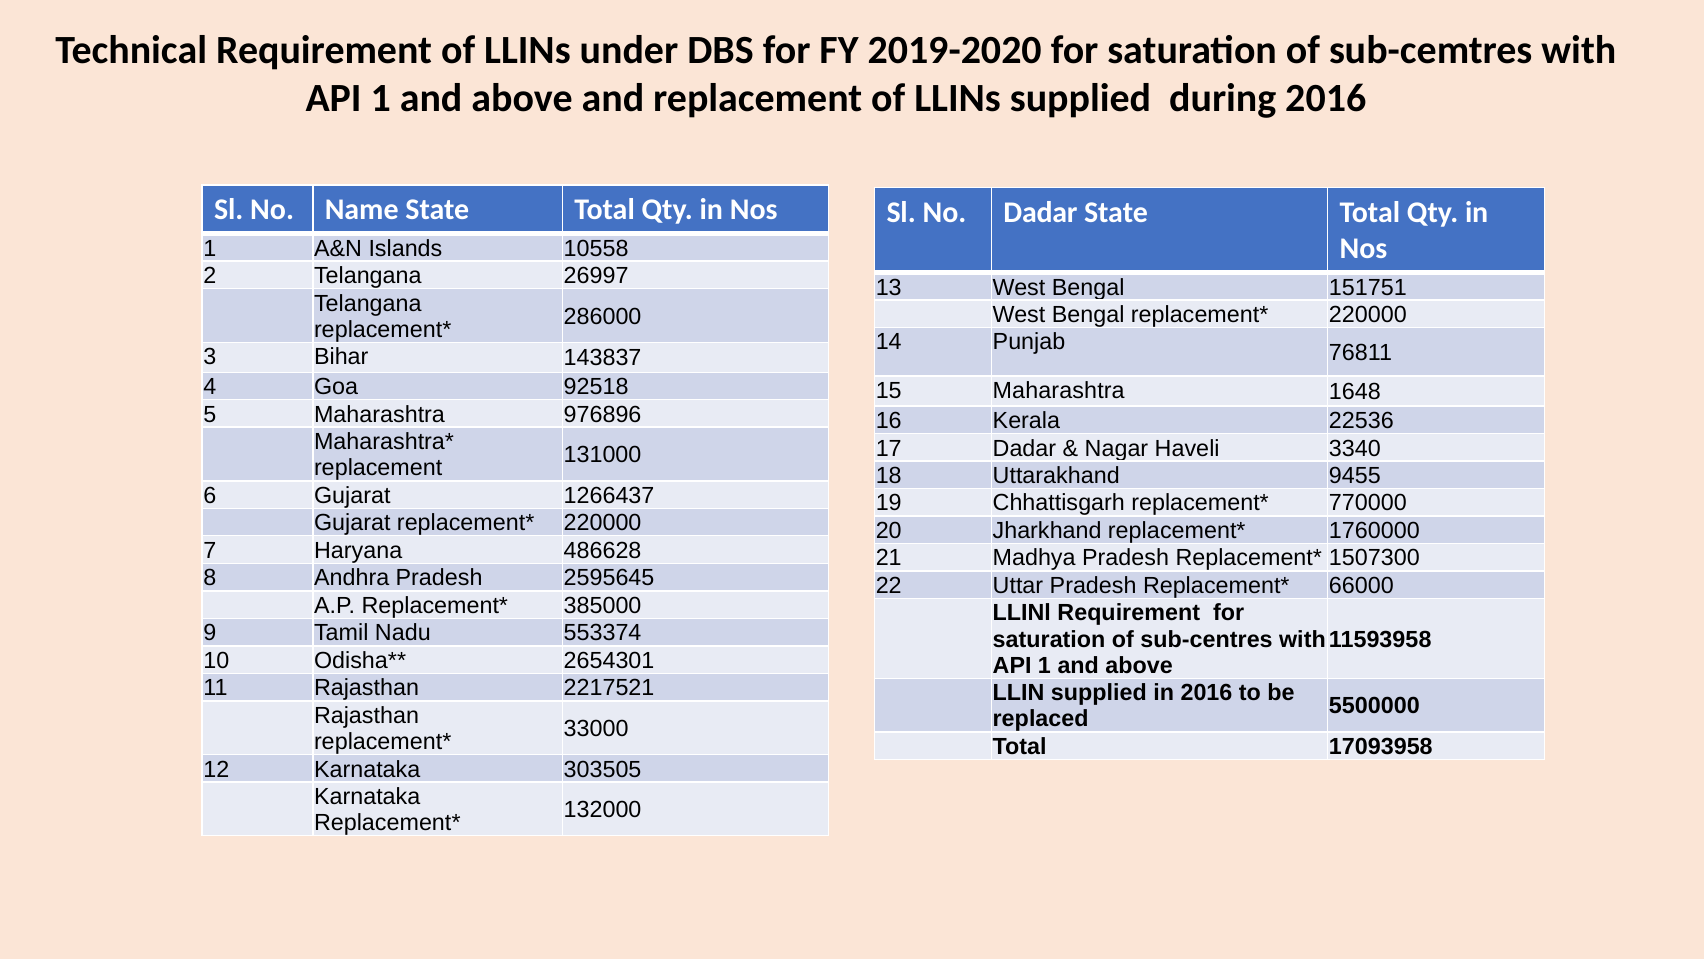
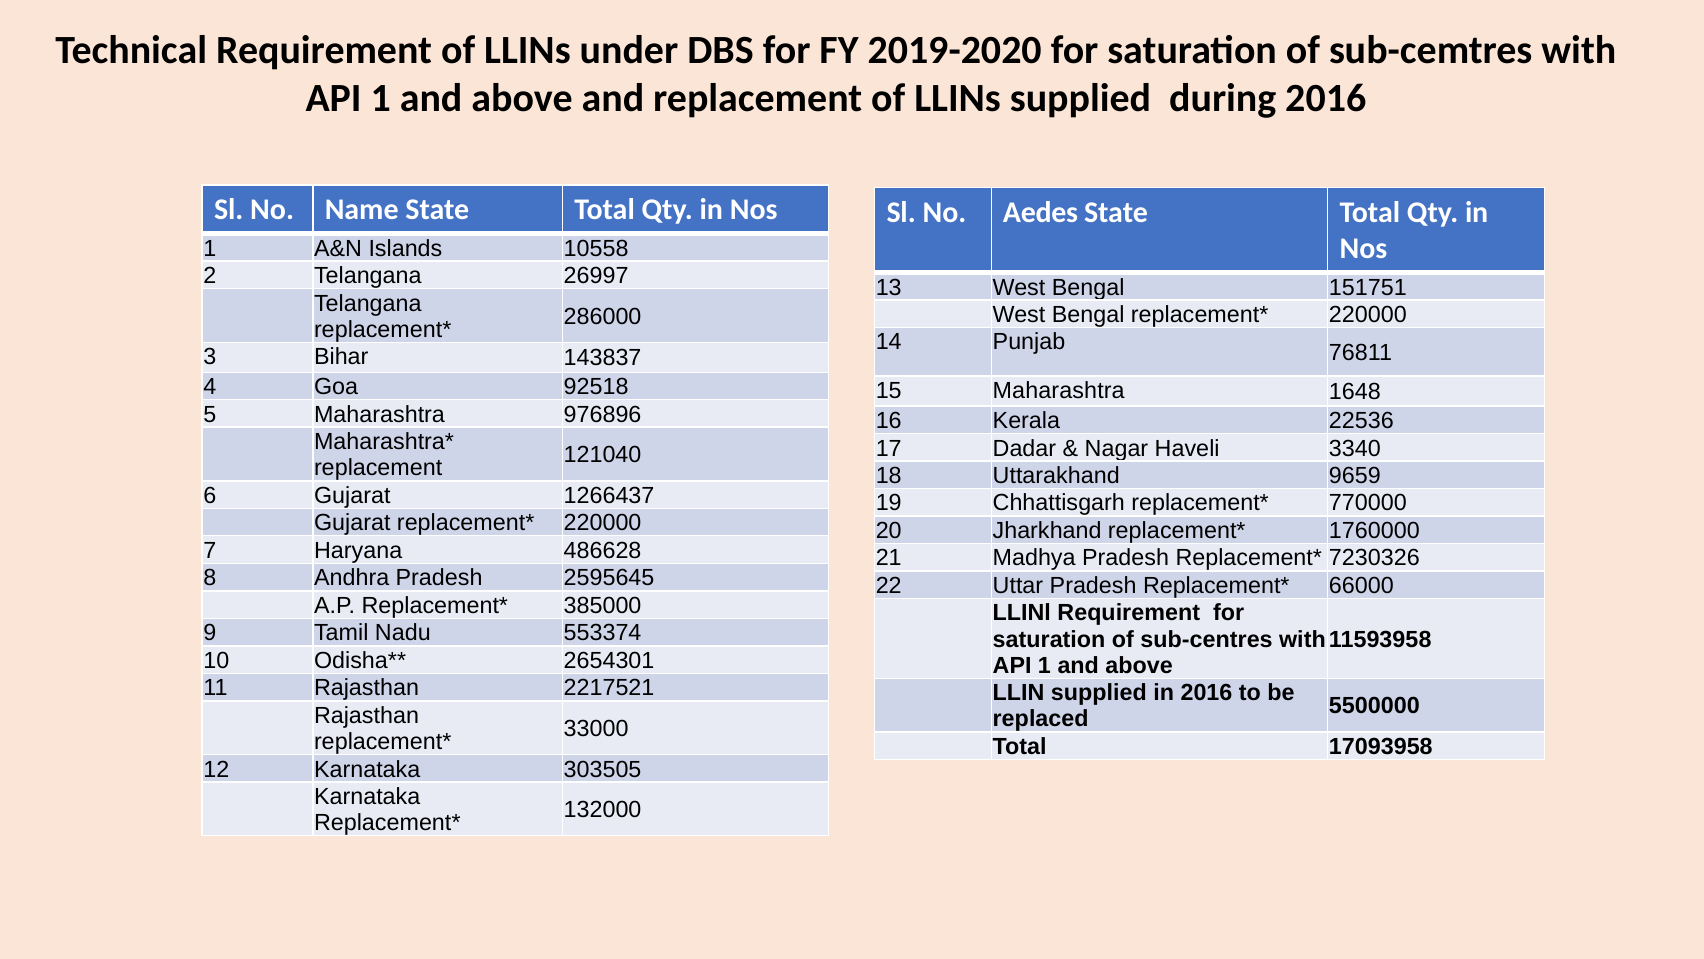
No Dadar: Dadar -> Aedes
131000: 131000 -> 121040
9455: 9455 -> 9659
1507300: 1507300 -> 7230326
